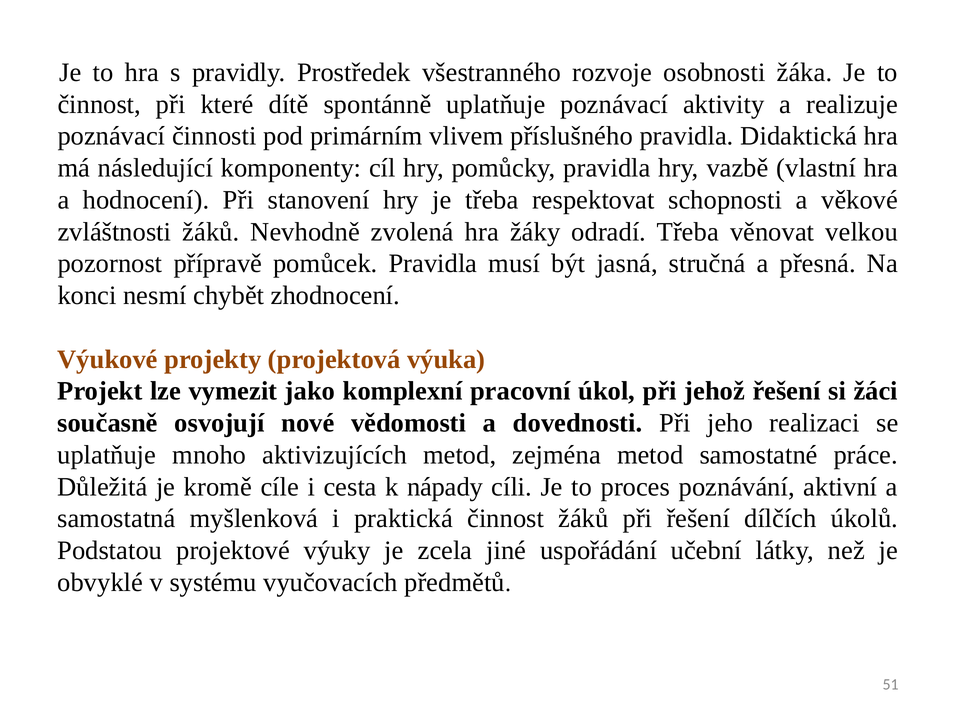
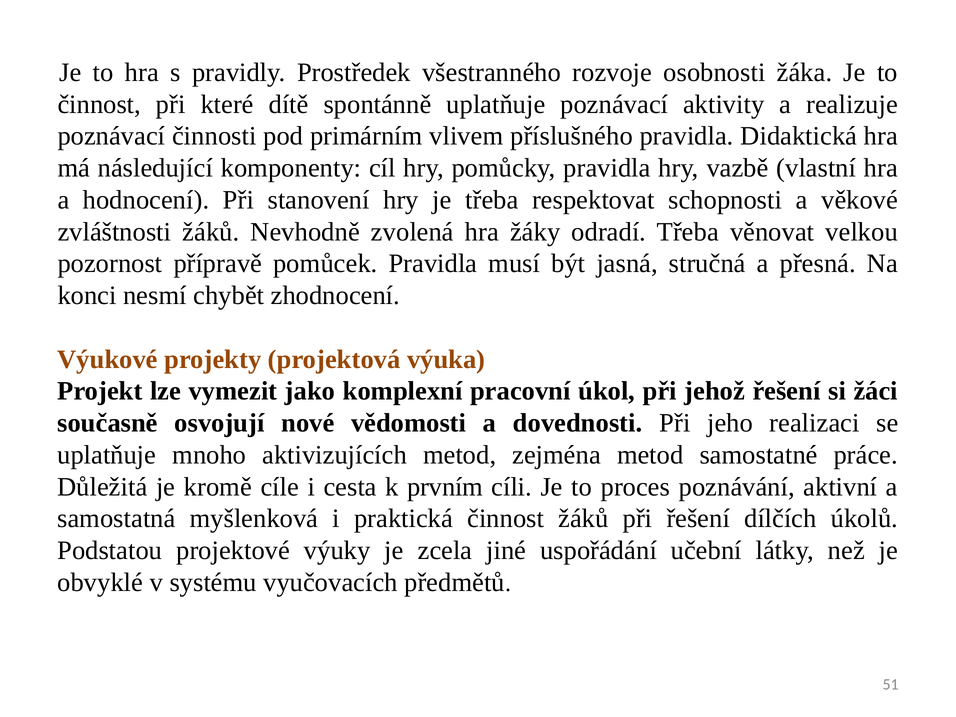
nápady: nápady -> prvním
